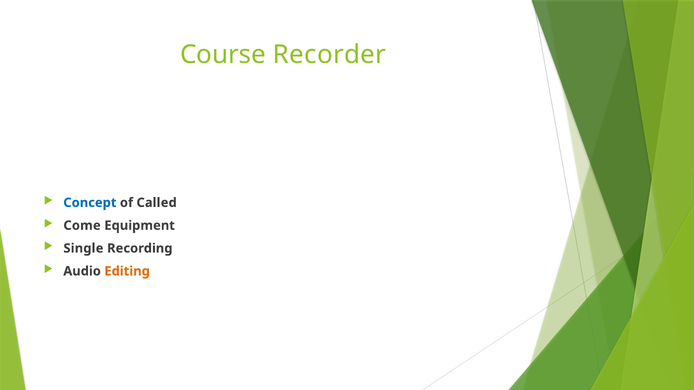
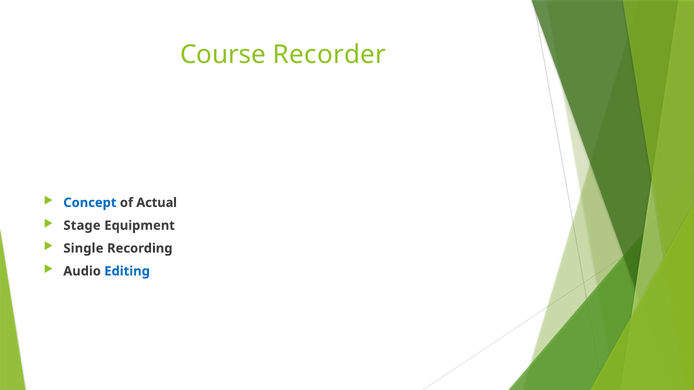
Called: Called -> Actual
Come: Come -> Stage
Editing colour: orange -> blue
